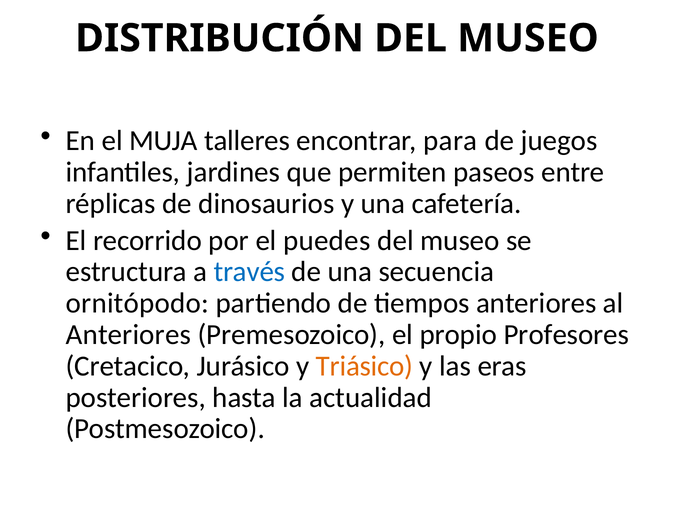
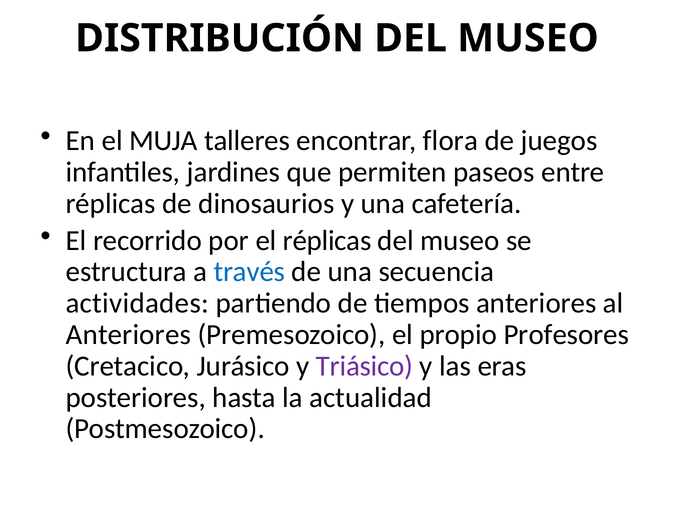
para: para -> flora
el puedes: puedes -> réplicas
ornitópodo: ornitópodo -> actividades
Triásico colour: orange -> purple
